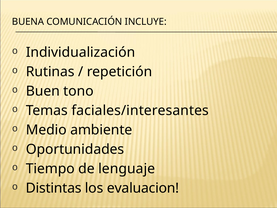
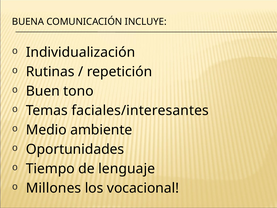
Distintas: Distintas -> Millones
evaluacion: evaluacion -> vocacional
